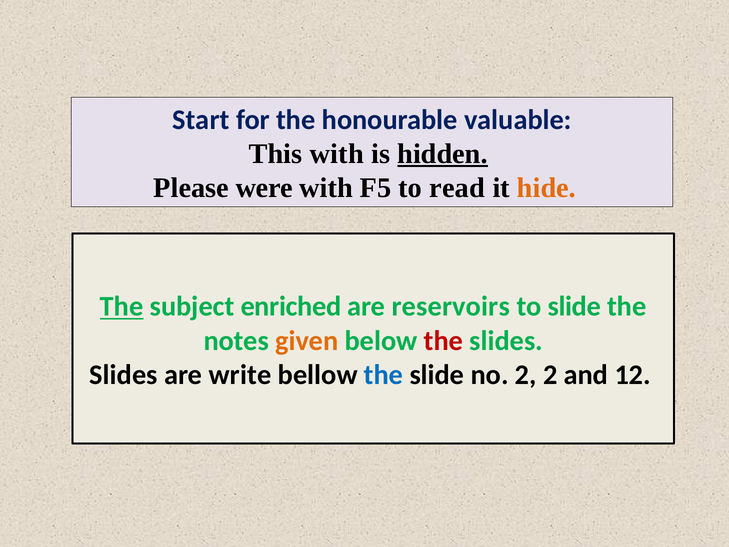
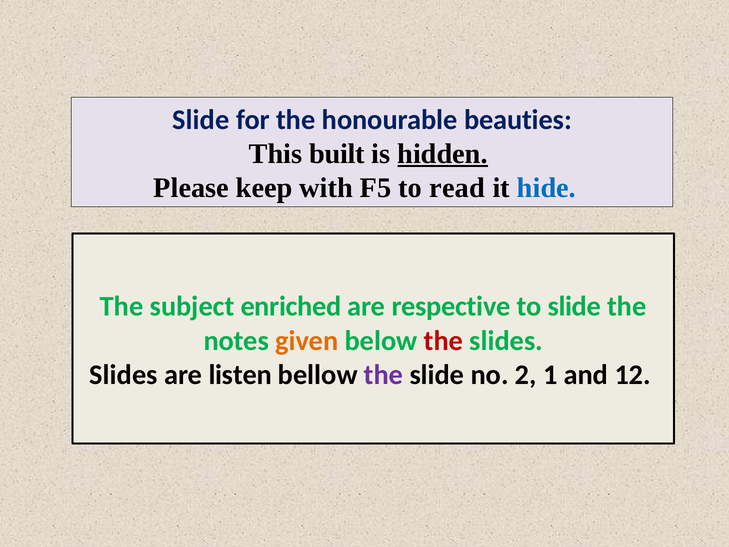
Start at (201, 120): Start -> Slide
valuable: valuable -> beauties
This with: with -> built
were: were -> keep
hide colour: orange -> blue
The at (122, 306) underline: present -> none
reservoirs: reservoirs -> respective
write: write -> listen
the at (384, 375) colour: blue -> purple
2 2: 2 -> 1
